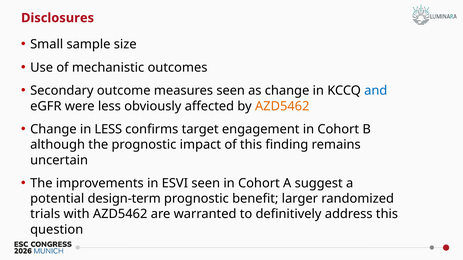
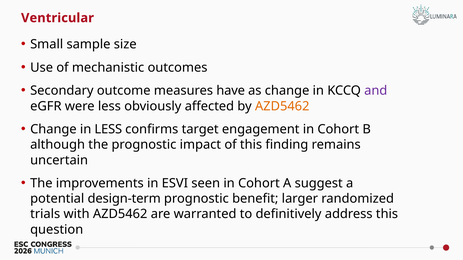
Disclosures: Disclosures -> Ventricular
measures seen: seen -> have
and colour: blue -> purple
